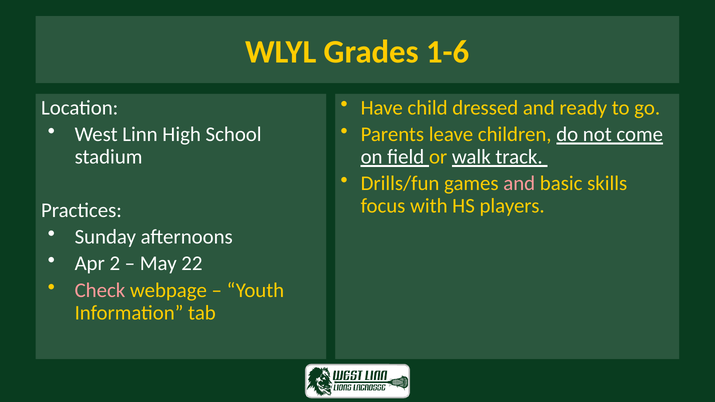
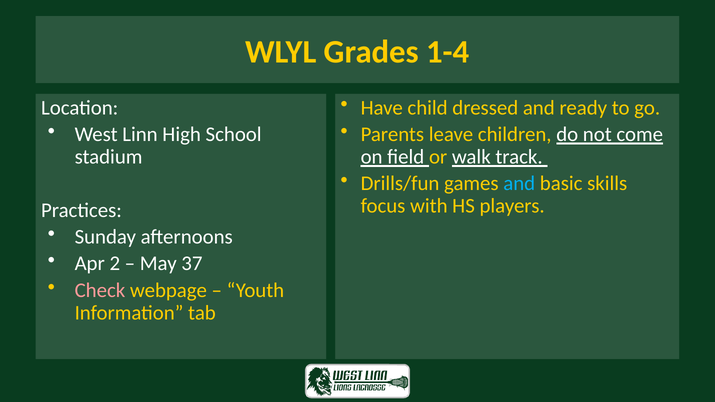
1-6: 1-6 -> 1-4
and at (519, 184) colour: pink -> light blue
22: 22 -> 37
